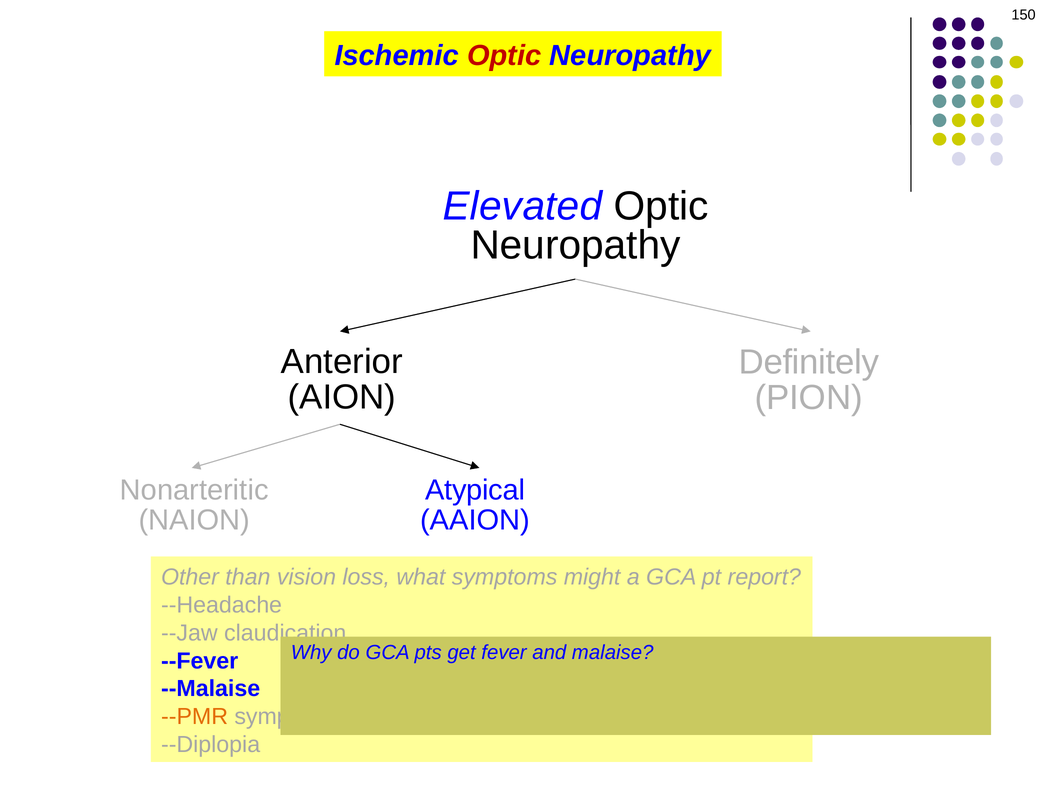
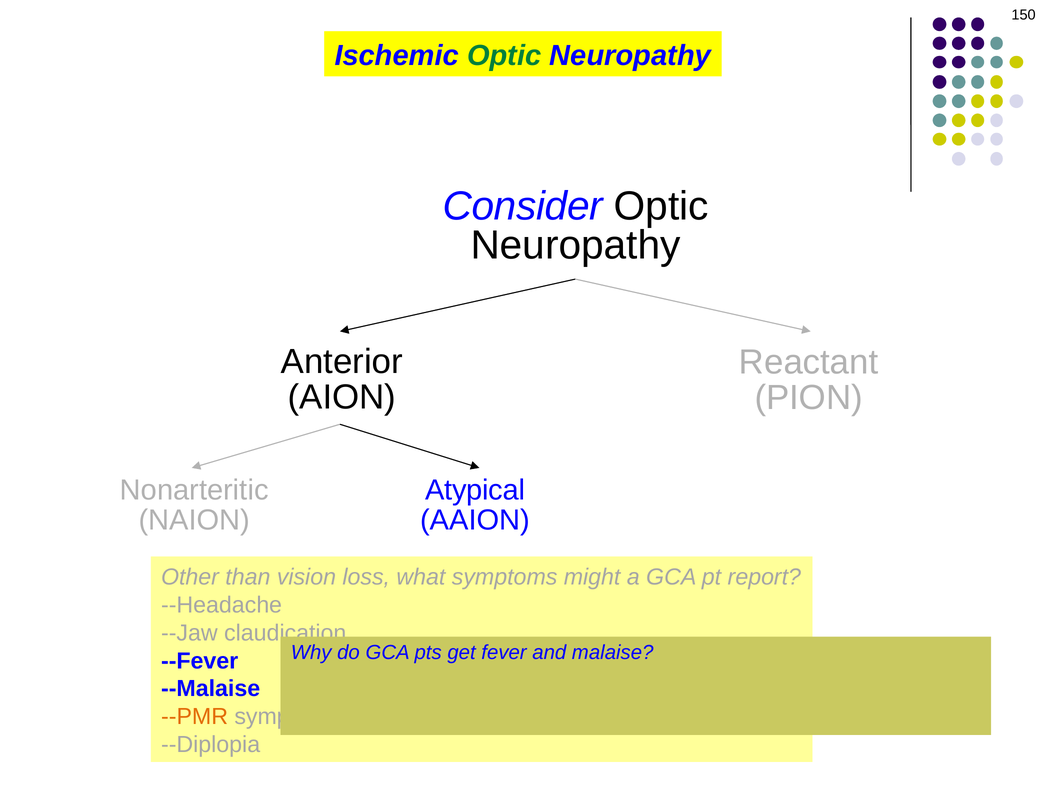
Optic at (504, 56) colour: red -> green
Elevated: Elevated -> Consider
Definitely: Definitely -> Reactant
